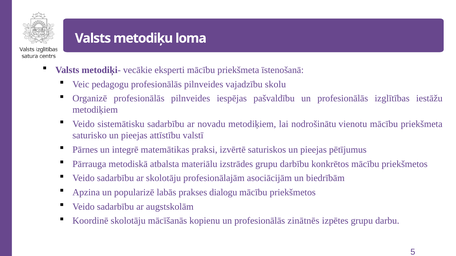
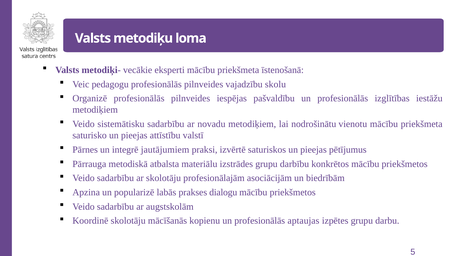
matemātikas: matemātikas -> jautājumiem
zinātnēs: zinātnēs -> aptaujas
